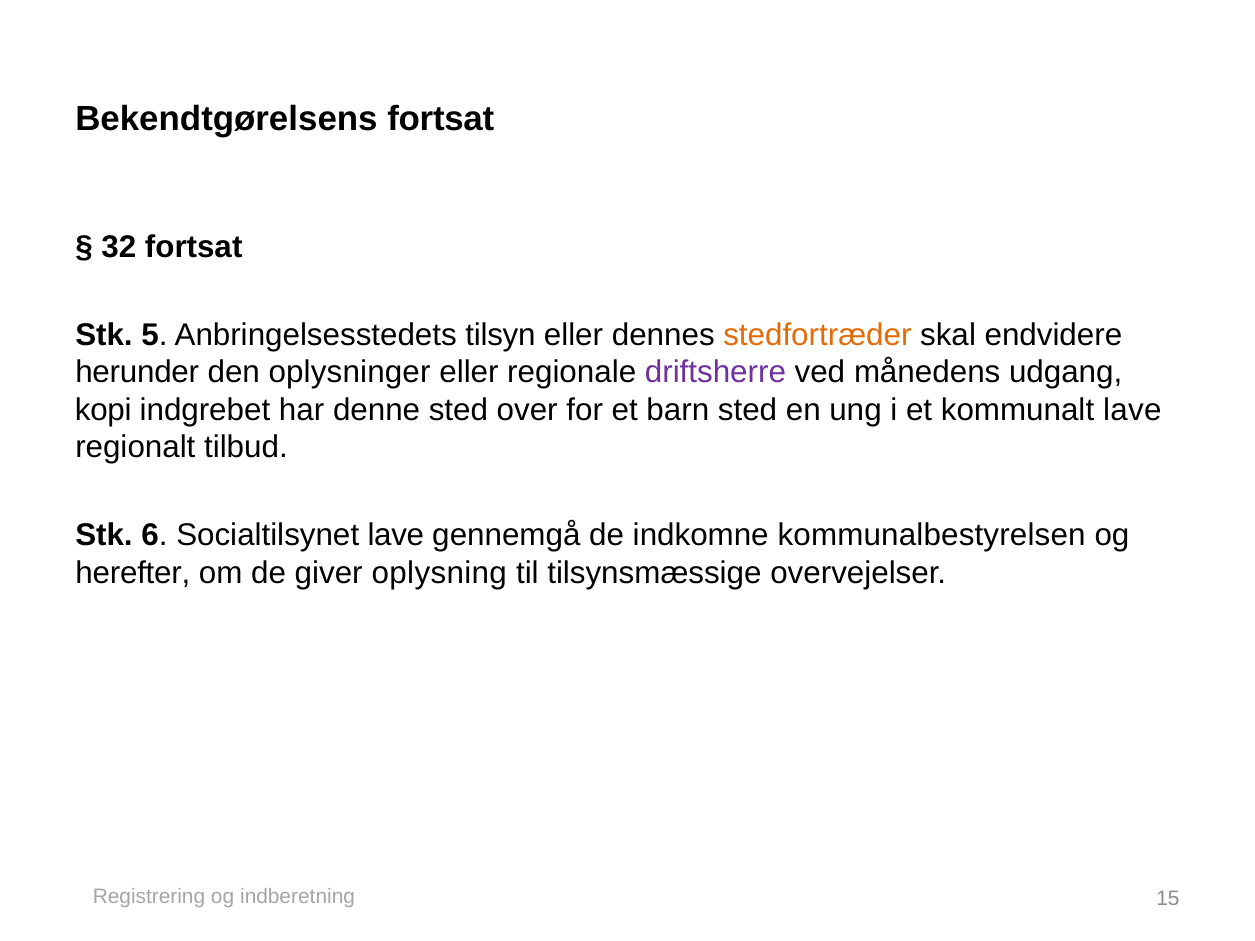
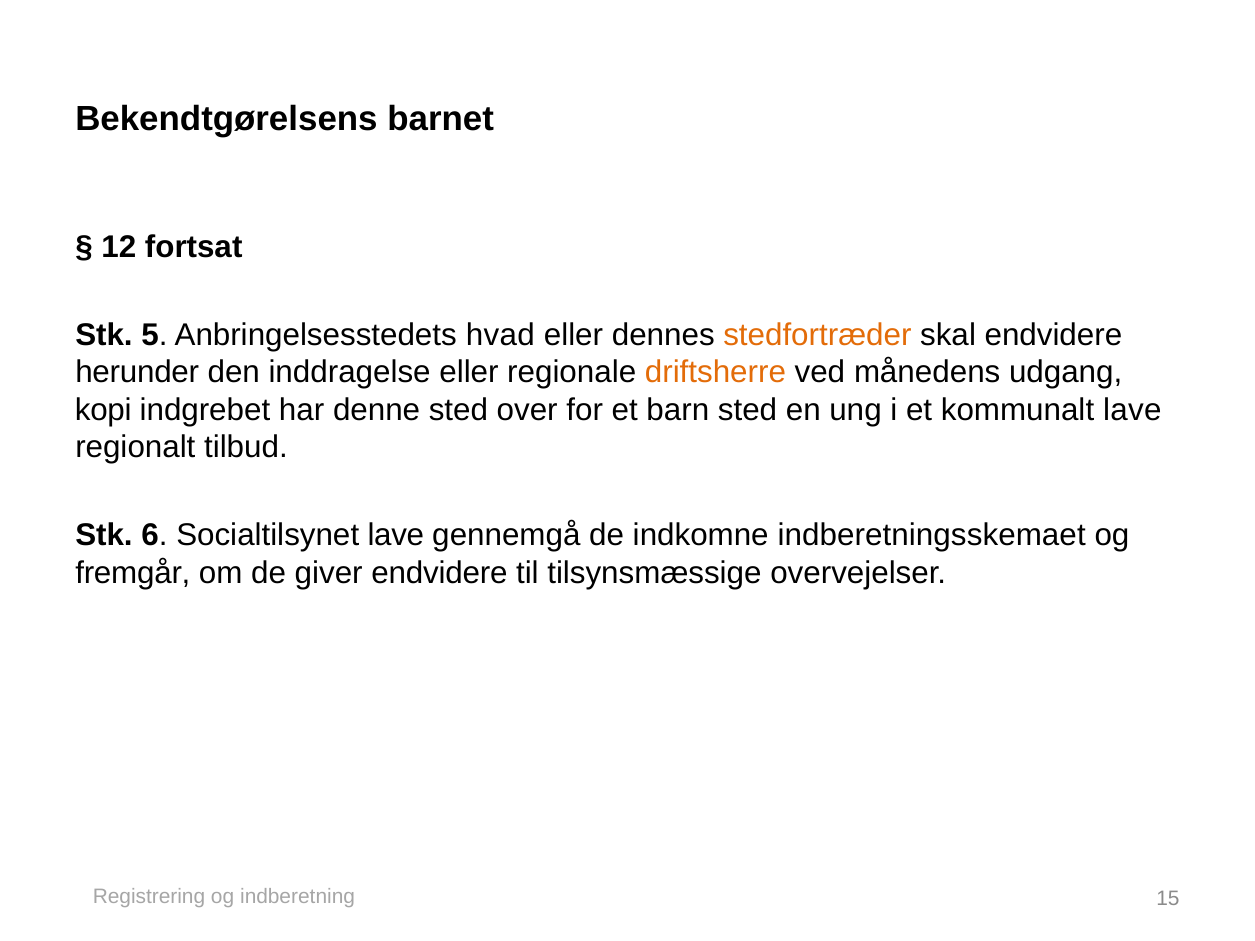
Bekendtgørelsens fortsat: fortsat -> barnet
32: 32 -> 12
tilsyn: tilsyn -> hvad
oplysninger: oplysninger -> inddragelse
driftsherre colour: purple -> orange
kommunalbestyrelsen: kommunalbestyrelsen -> indberetningsskemaet
herefter: herefter -> fremgår
giver oplysning: oplysning -> endvidere
